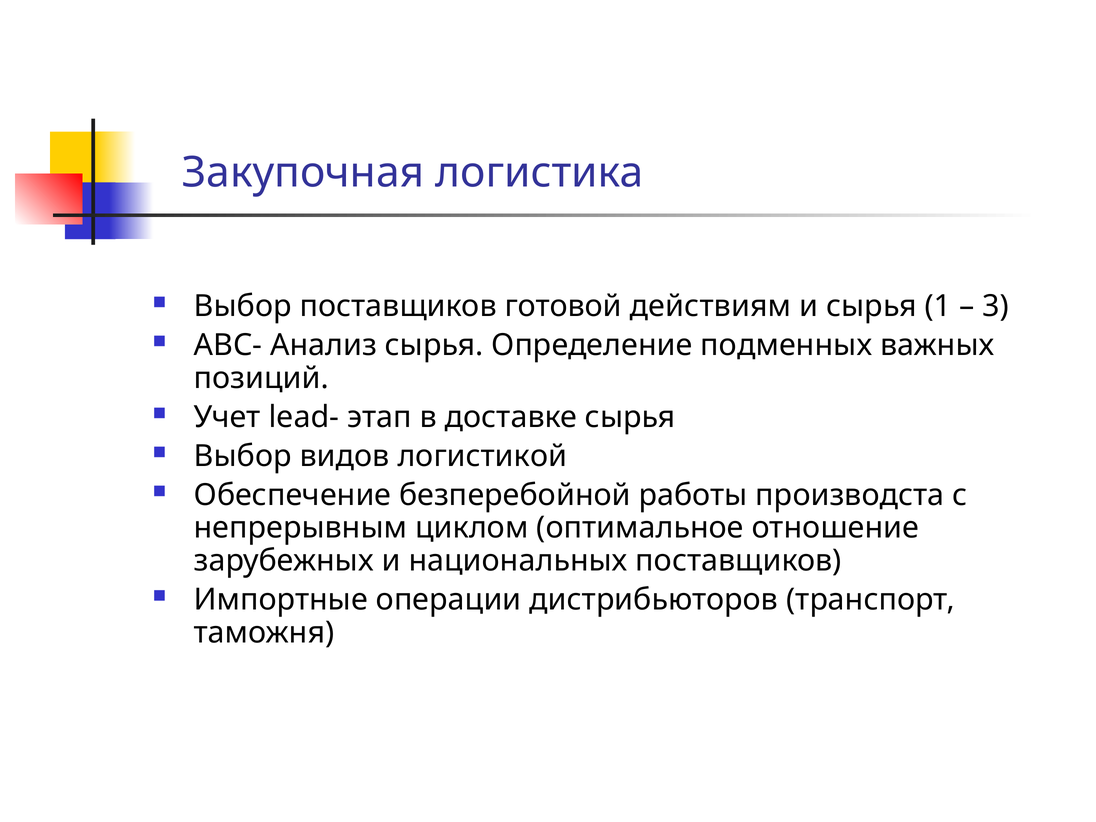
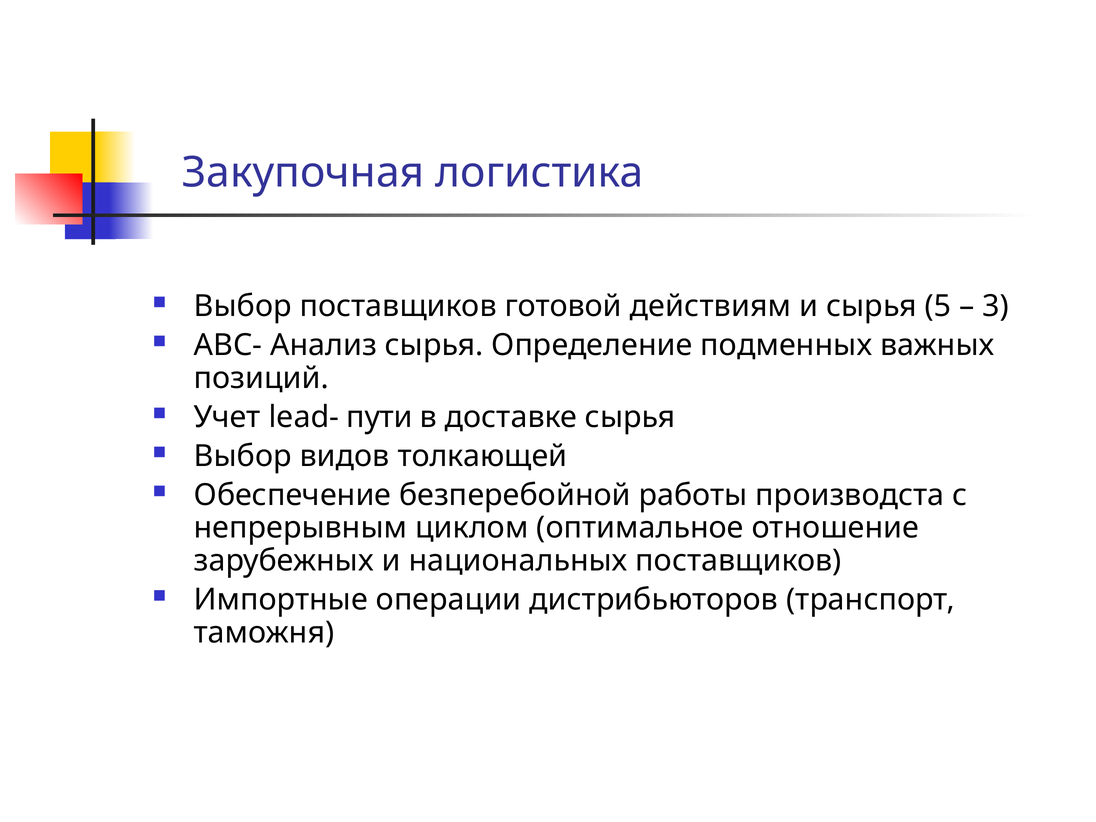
1: 1 -> 5
этап: этап -> пути
логистикой: логистикой -> толкающей
